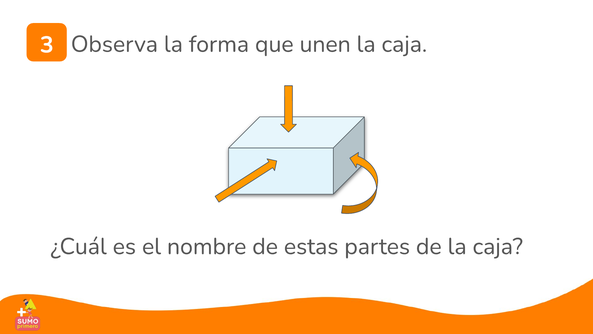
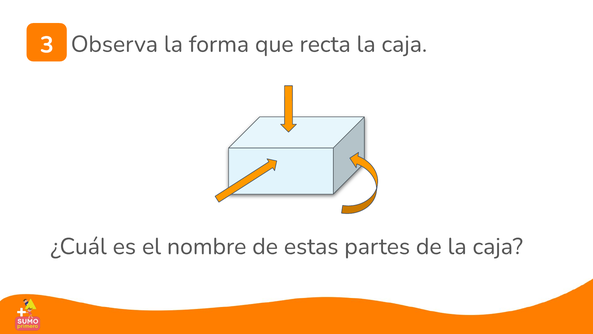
unen: unen -> recta
